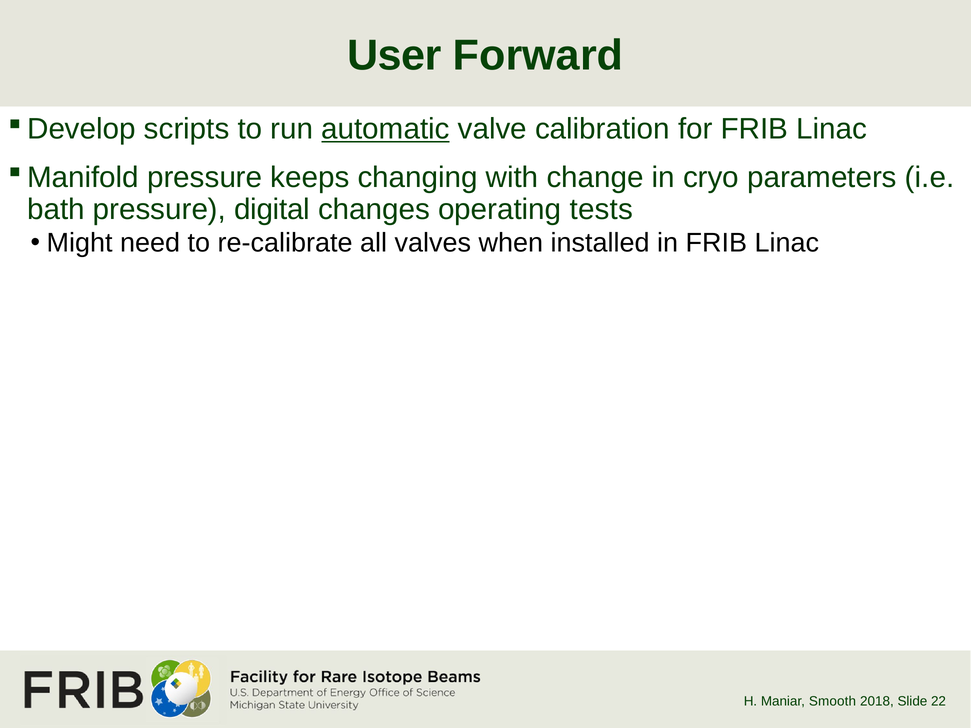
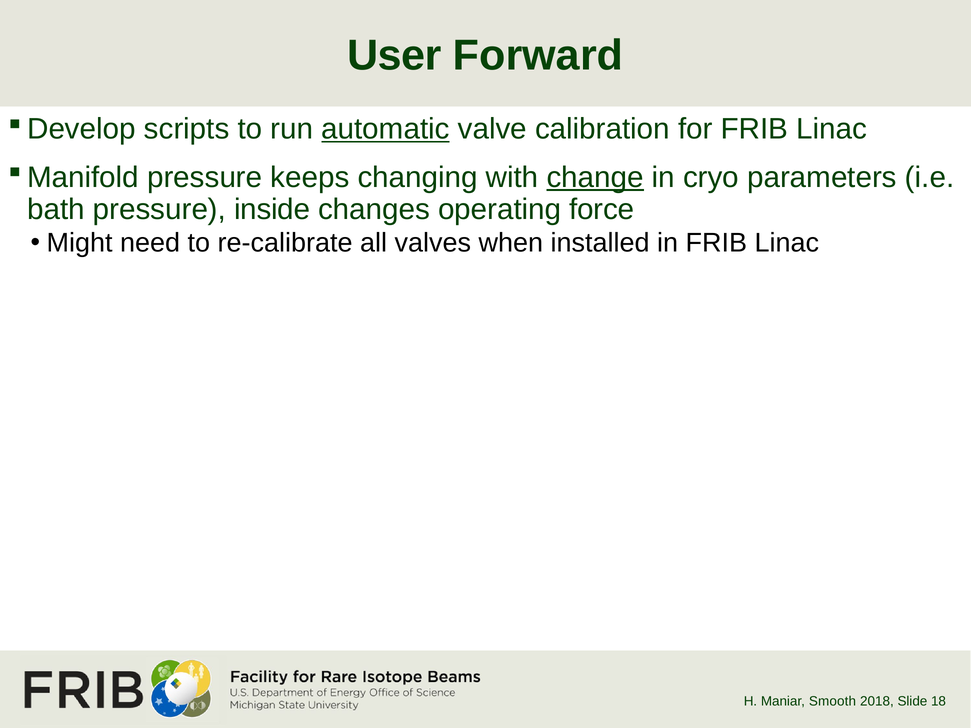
change underline: none -> present
digital: digital -> inside
tests: tests -> force
22: 22 -> 18
